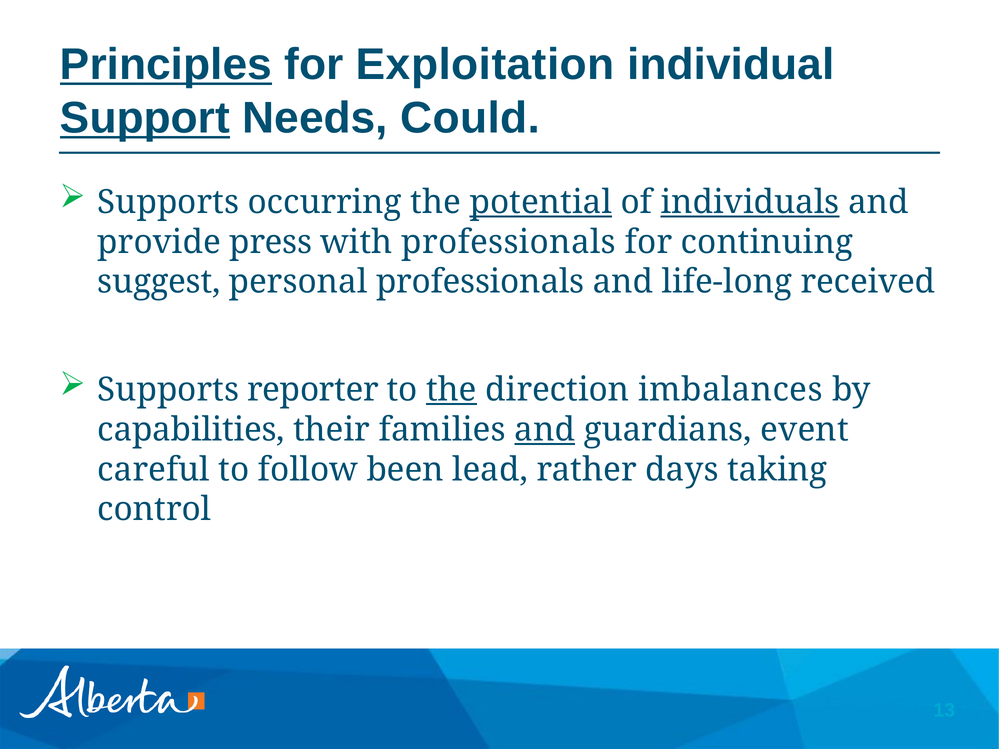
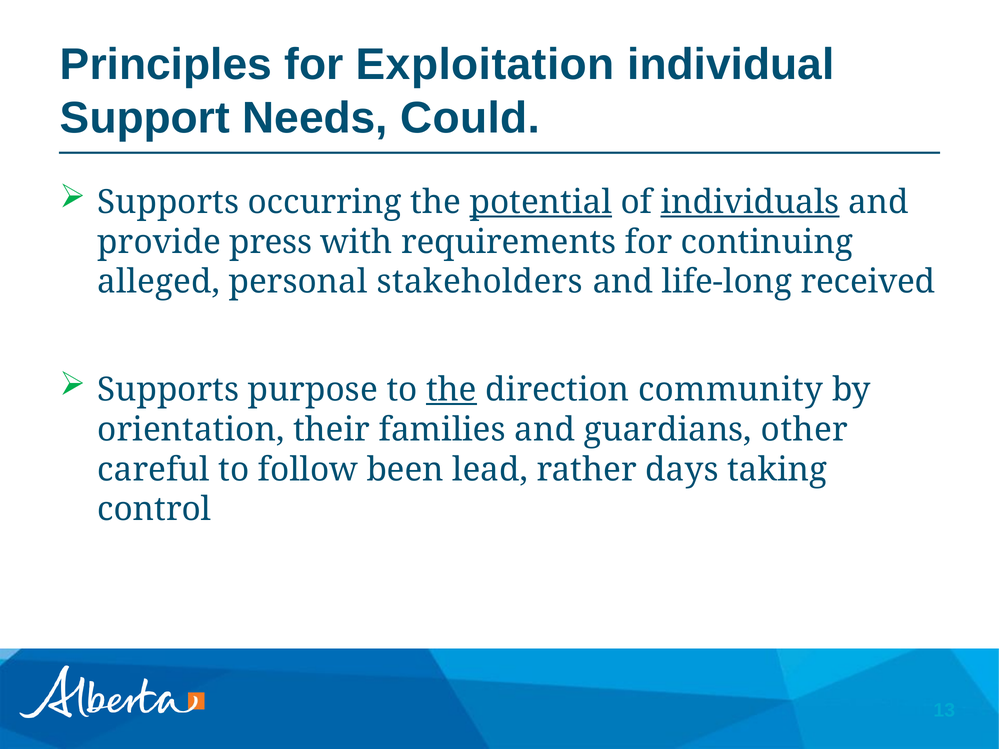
Principles underline: present -> none
Support underline: present -> none
with professionals: professionals -> requirements
suggest: suggest -> alleged
personal professionals: professionals -> stakeholders
reporter: reporter -> purpose
imbalances: imbalances -> community
capabilities: capabilities -> orientation
and at (545, 430) underline: present -> none
event: event -> other
